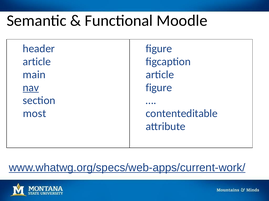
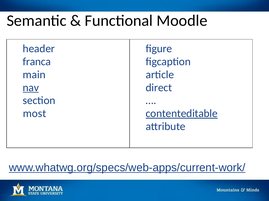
article at (37, 62): article -> franca
figure at (159, 88): figure -> direct
contenteditable underline: none -> present
